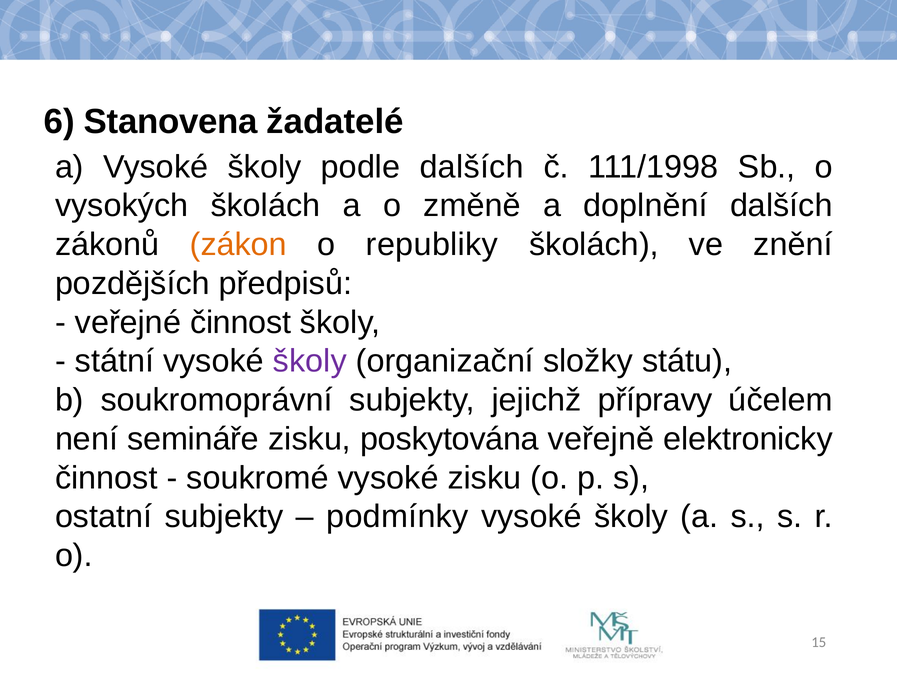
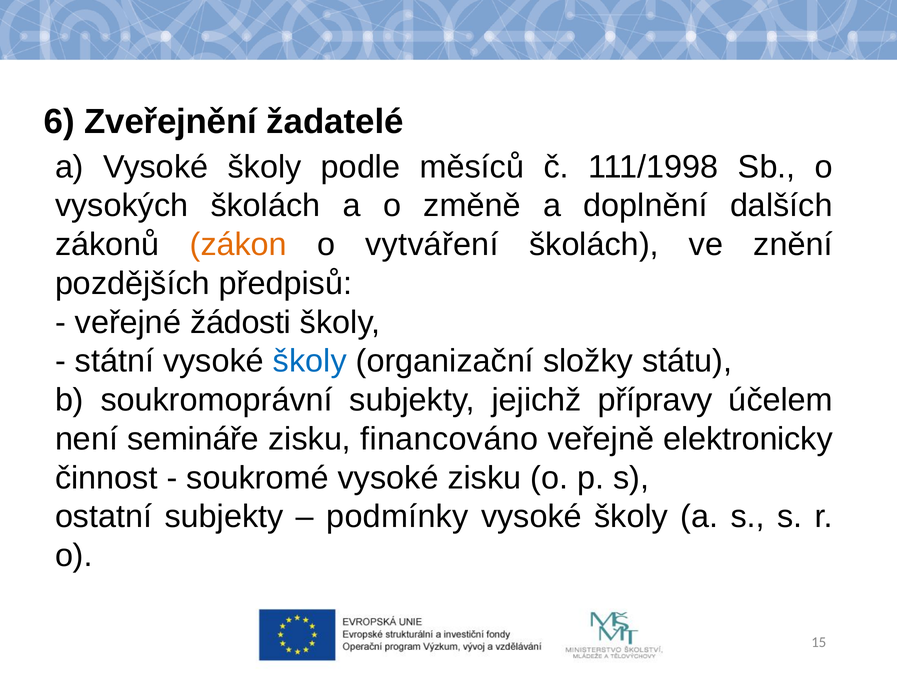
Stanovena: Stanovena -> Zveřejnění
podle dalších: dalších -> měsíců
republiky: republiky -> vytváření
veřejné činnost: činnost -> žádosti
školy at (310, 361) colour: purple -> blue
poskytována: poskytována -> financováno
